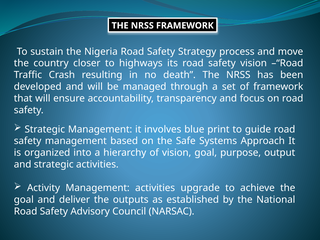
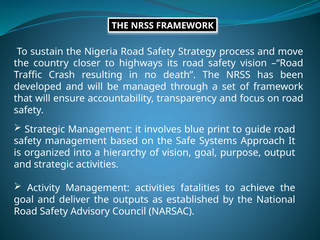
upgrade: upgrade -> fatalities
